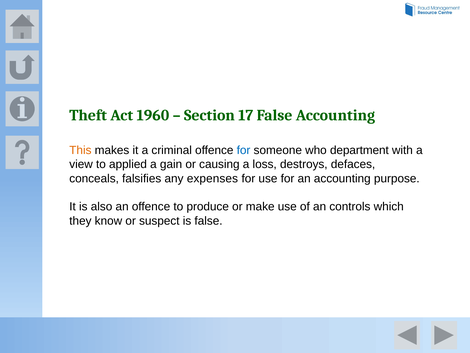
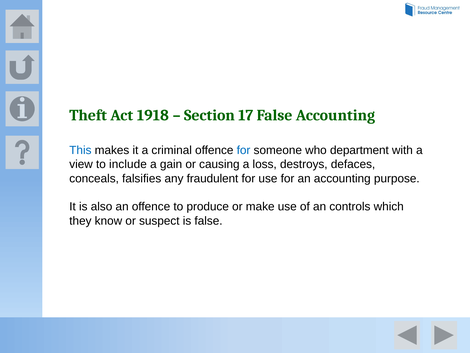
1960: 1960 -> 1918
This colour: orange -> blue
applied: applied -> include
expenses: expenses -> fraudulent
